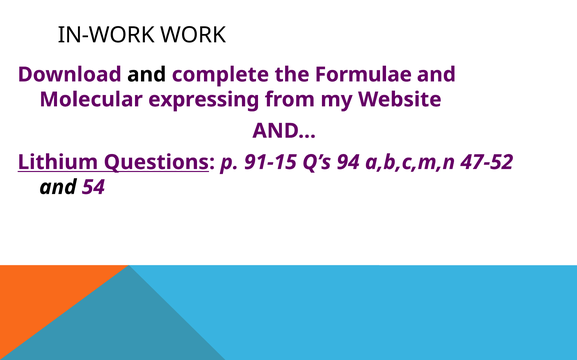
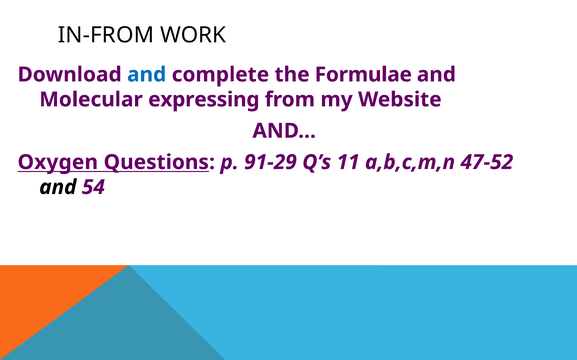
IN-WORK: IN-WORK -> IN-FROM
and at (147, 75) colour: black -> blue
Lithium: Lithium -> Oxygen
91-15: 91-15 -> 91-29
94: 94 -> 11
